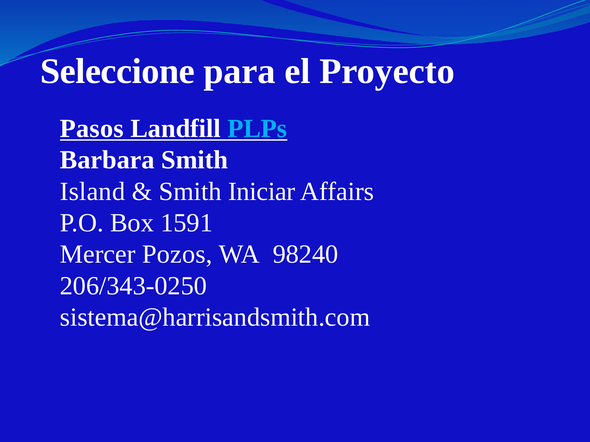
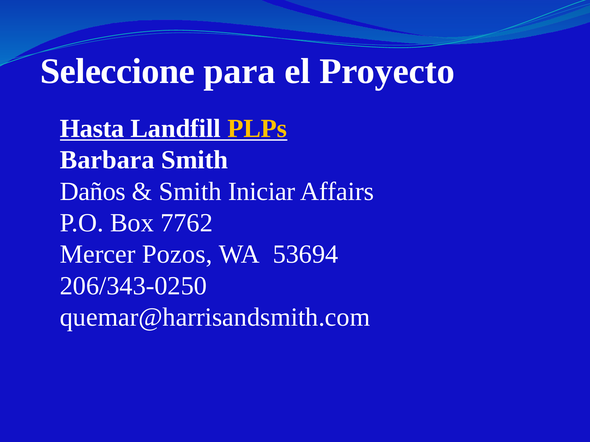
Pasos: Pasos -> Hasta
PLPs colour: light blue -> yellow
Island: Island -> Daños
1591: 1591 -> 7762
98240: 98240 -> 53694
sistema@harrisandsmith.com: sistema@harrisandsmith.com -> quemar@harrisandsmith.com
